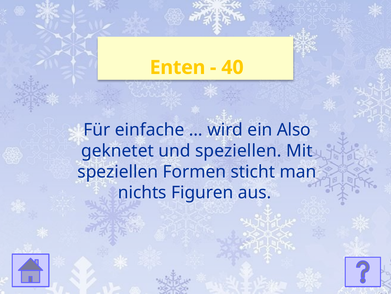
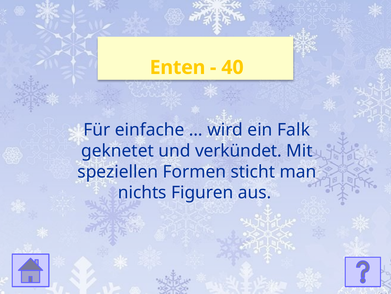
Also: Also -> Falk
und speziellen: speziellen -> verkündet
